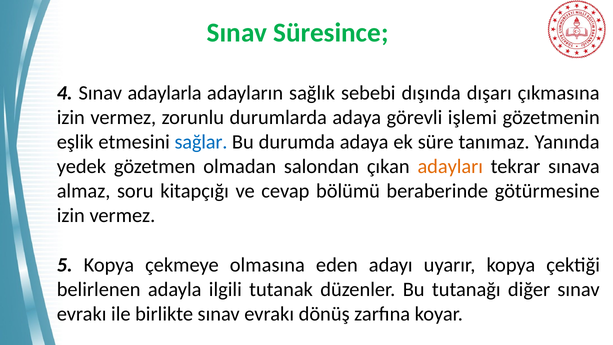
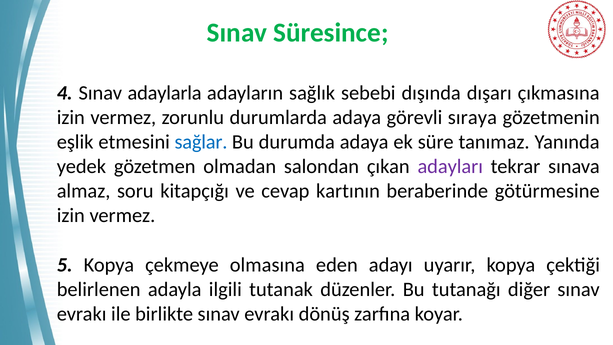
işlemi: işlemi -> sıraya
adayları colour: orange -> purple
bölümü: bölümü -> kartının
